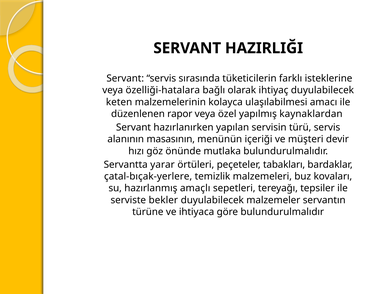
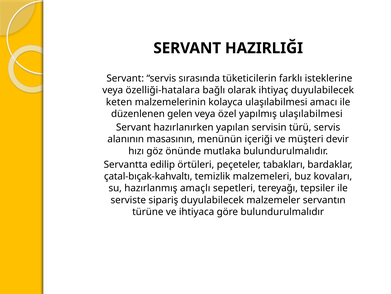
rapor: rapor -> gelen
yapılmış kaynaklardan: kaynaklardan -> ulaşılabilmesi
yarar: yarar -> edilip
çatal-bıçak-yerlere: çatal-bıçak-yerlere -> çatal-bıçak-kahvaltı
bekler: bekler -> sipariş
